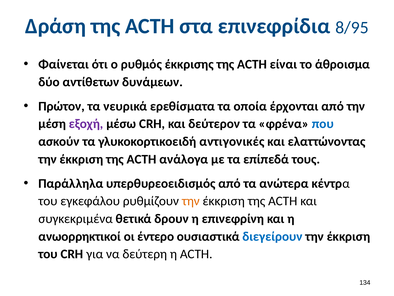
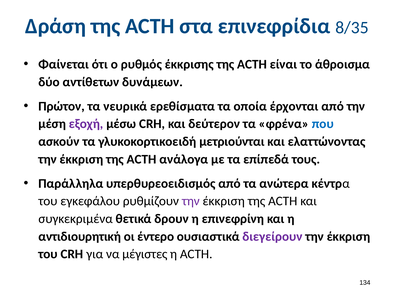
8/95: 8/95 -> 8/35
αντιγονικές: αντιγονικές -> μετριούνται
την at (191, 201) colour: orange -> purple
ανωορρηκτικοί: ανωορρηκτικοί -> αντιδιουρητική
διεγείρουν colour: blue -> purple
δεύτερη: δεύτερη -> μέγιστες
